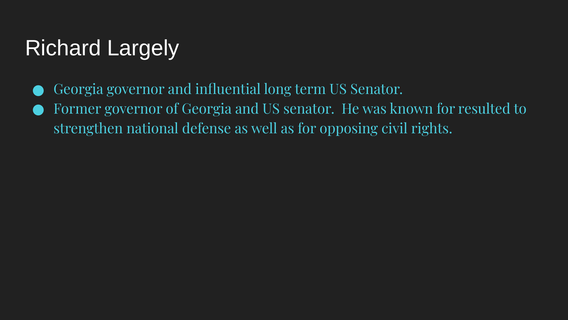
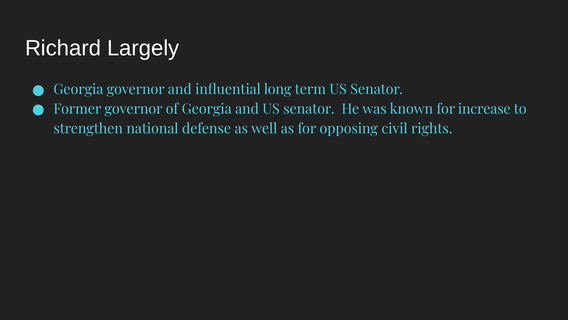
resulted: resulted -> increase
